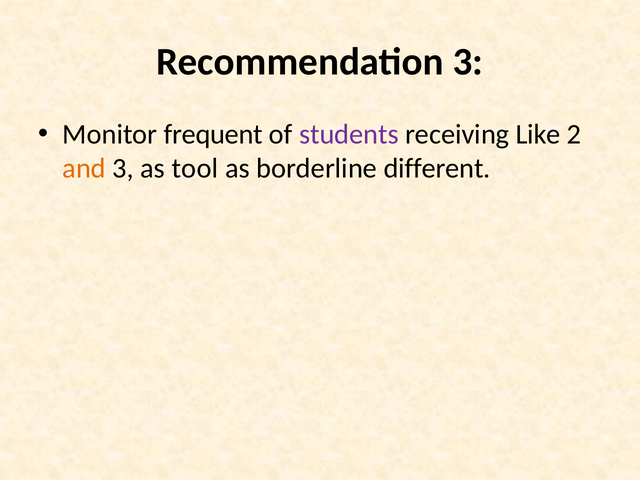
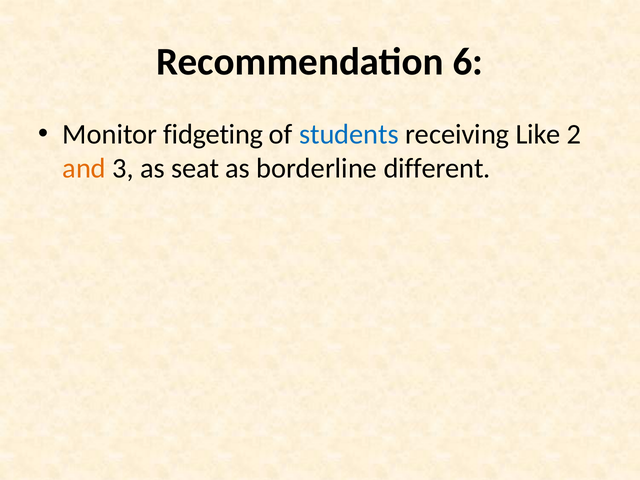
Recommendation 3: 3 -> 6
frequent: frequent -> fidgeting
students colour: purple -> blue
tool: tool -> seat
